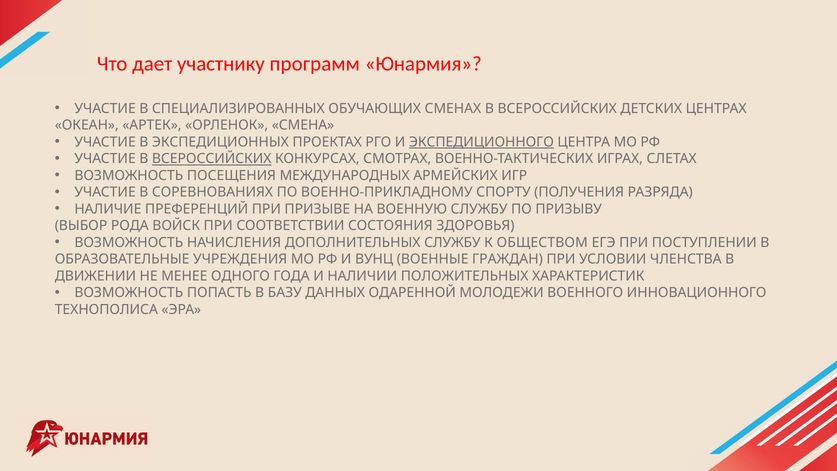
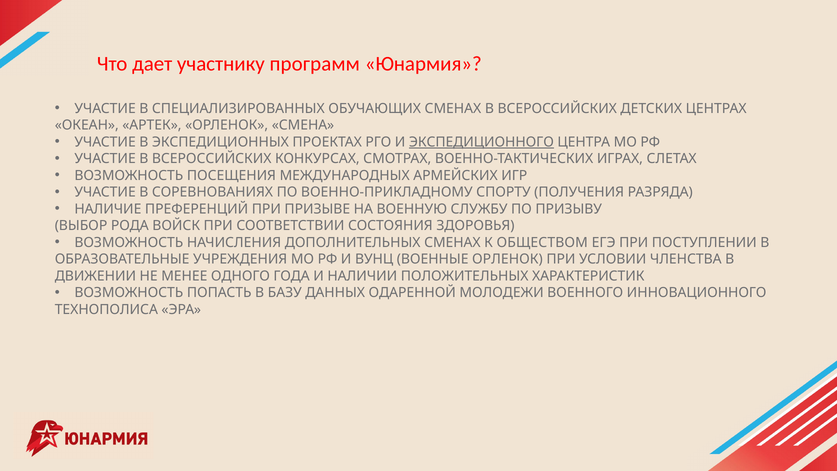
ВСЕРОССИЙСКИХ at (212, 159) underline: present -> none
ДОПОЛНИТЕЛЬНЫХ СЛУЖБУ: СЛУЖБУ -> СМЕНАХ
ВОЕННЫЕ ГРАЖДАН: ГРАЖДАН -> ОРЛЕНОК
